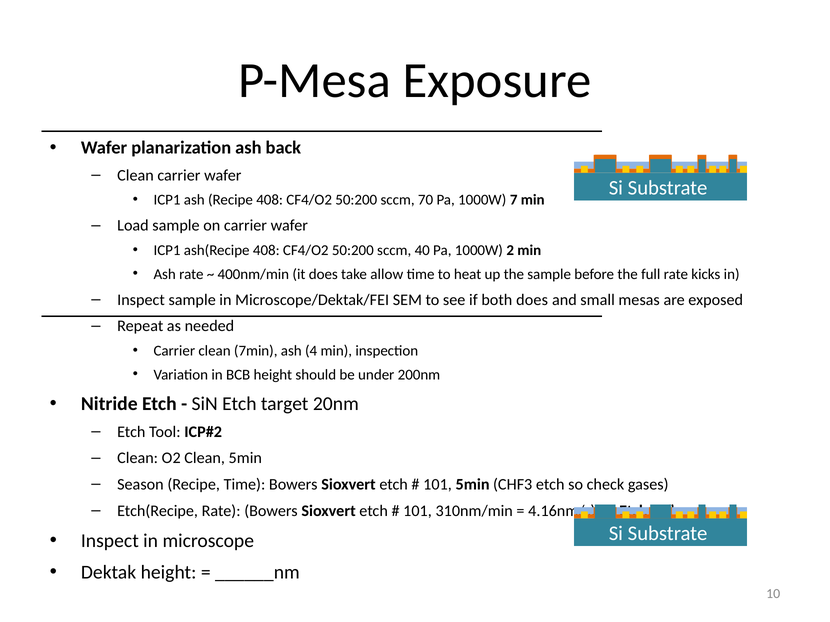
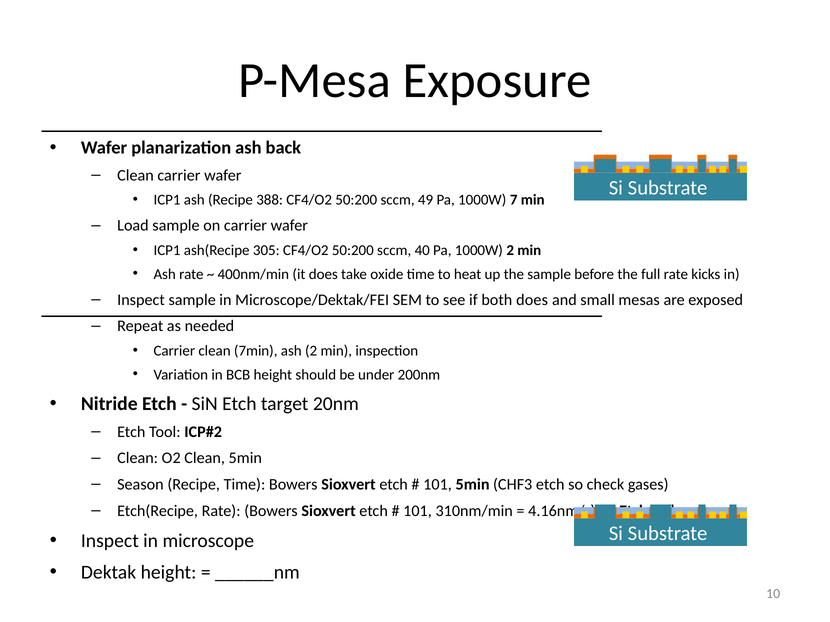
Recipe 408: 408 -> 388
70: 70 -> 49
ash(Recipe 408: 408 -> 305
allow: allow -> oxide
ash 4: 4 -> 2
